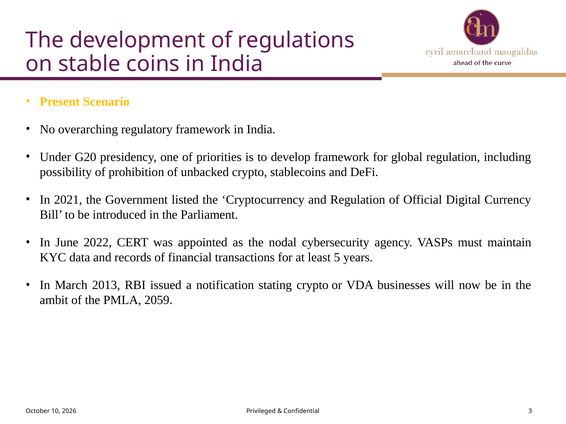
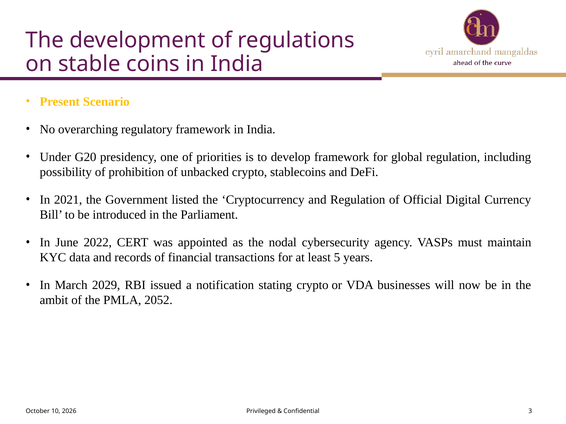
2013: 2013 -> 2029
2059: 2059 -> 2052
